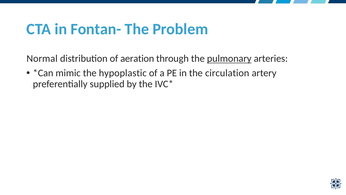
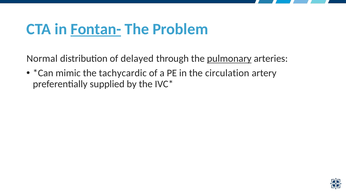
Fontan- underline: none -> present
aeration: aeration -> delayed
hypoplastic: hypoplastic -> tachycardic
